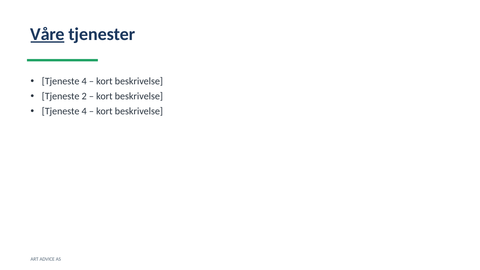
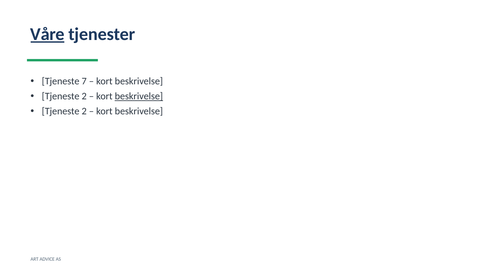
4 at (84, 81): 4 -> 7
beskrivelse at (139, 96) underline: none -> present
4 at (84, 111): 4 -> 2
